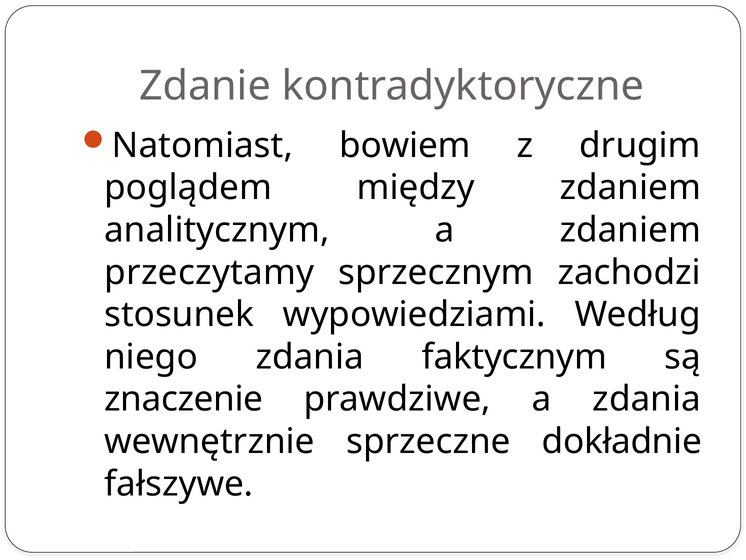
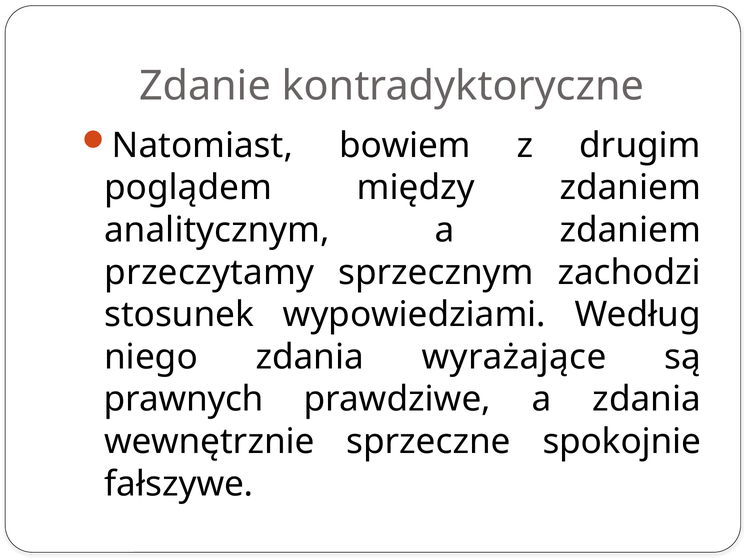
faktycznym: faktycznym -> wyrażające
znaczenie: znaczenie -> prawnych
dokładnie: dokładnie -> spokojnie
